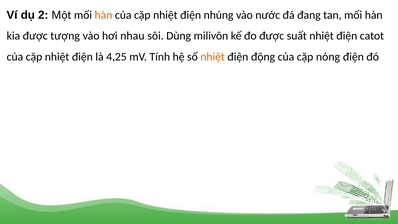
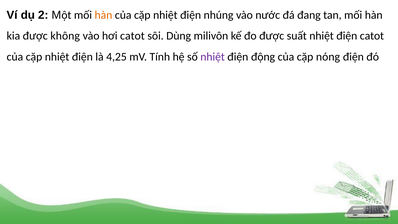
tượng: tượng -> không
hơi nhau: nhau -> catot
nhiệt at (213, 57) colour: orange -> purple
